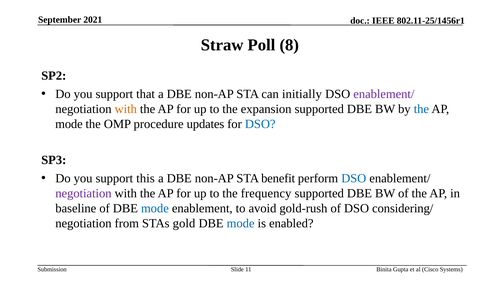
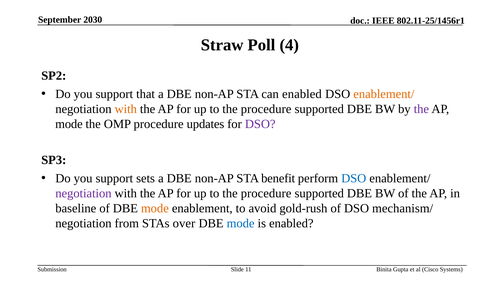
2021: 2021 -> 2030
8: 8 -> 4
can initially: initially -> enabled
enablement/ at (384, 94) colour: purple -> orange
expansion at (266, 109): expansion -> procedure
the at (421, 109) colour: blue -> purple
DSO at (260, 124) colour: blue -> purple
this: this -> sets
frequency at (266, 193): frequency -> procedure
mode at (155, 208) colour: blue -> orange
considering/: considering/ -> mechanism/
gold: gold -> over
